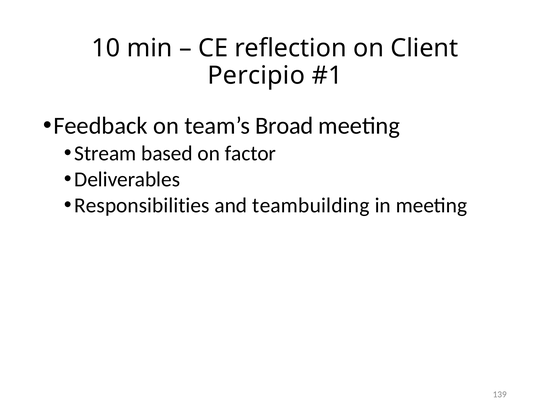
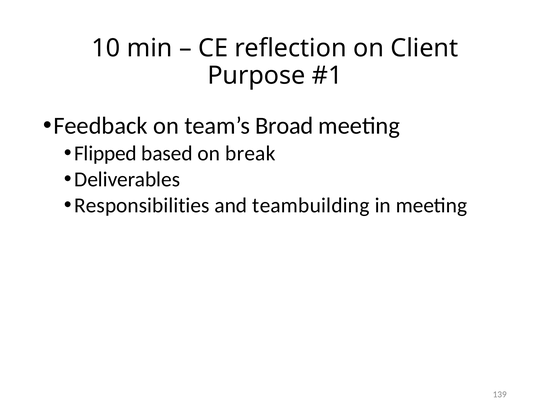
Percipio: Percipio -> Purpose
Stream: Stream -> Flipped
factor: factor -> break
